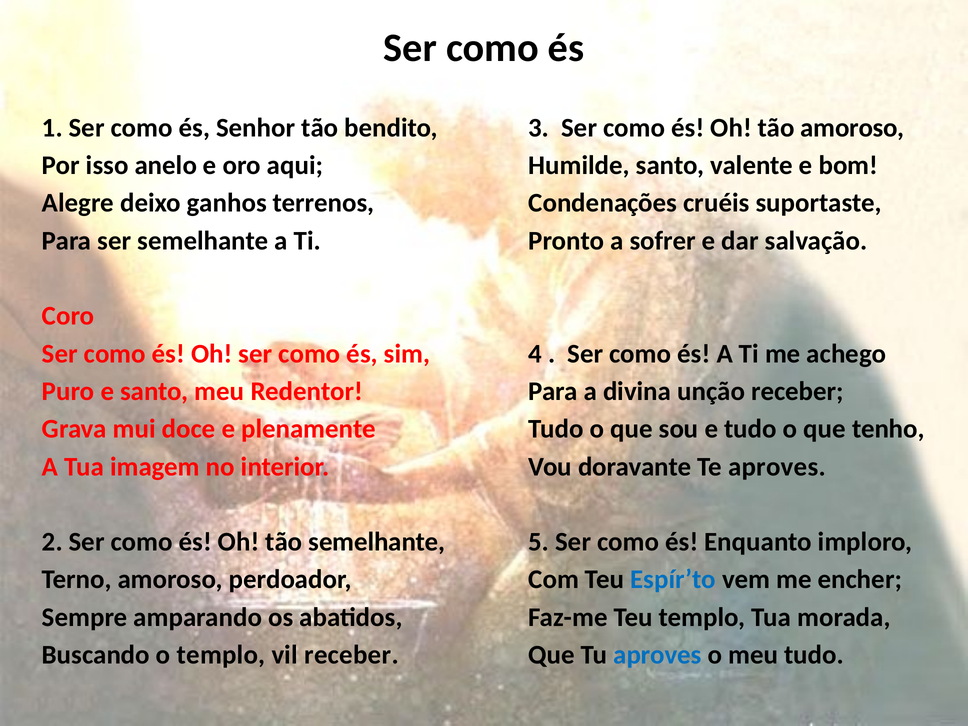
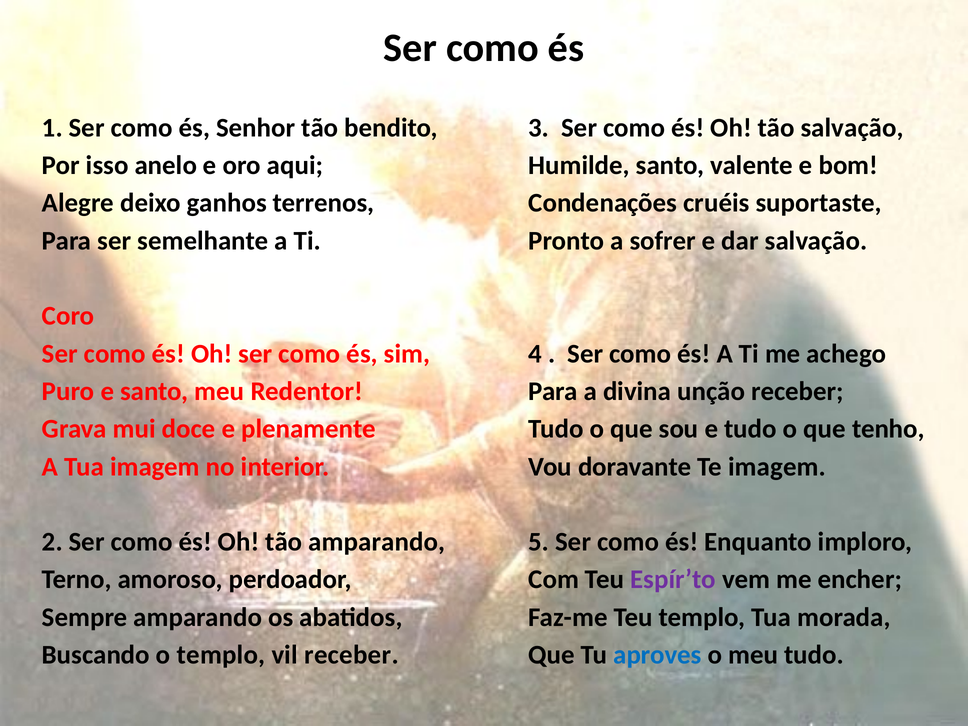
tão amoroso: amoroso -> salvação
Te aproves: aproves -> imagem
tão semelhante: semelhante -> amparando
Espír’to colour: blue -> purple
